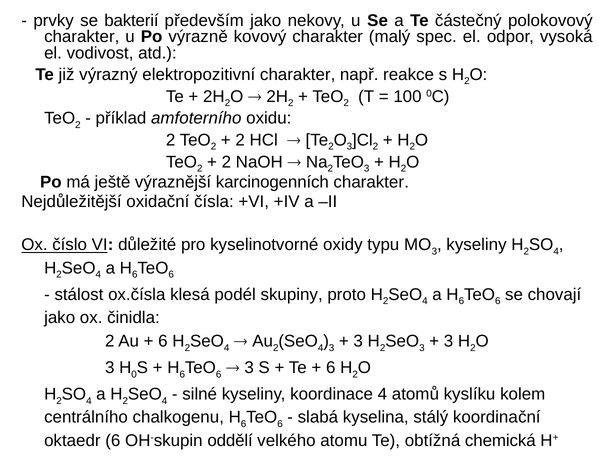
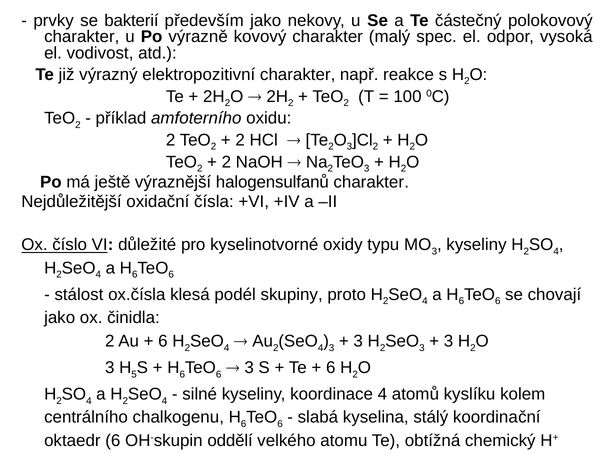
karcinogenních: karcinogenních -> halogensulfanů
0: 0 -> 5
chemická: chemická -> chemický
